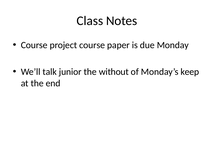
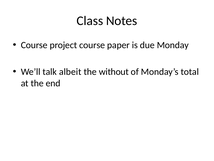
junior: junior -> albeit
keep: keep -> total
